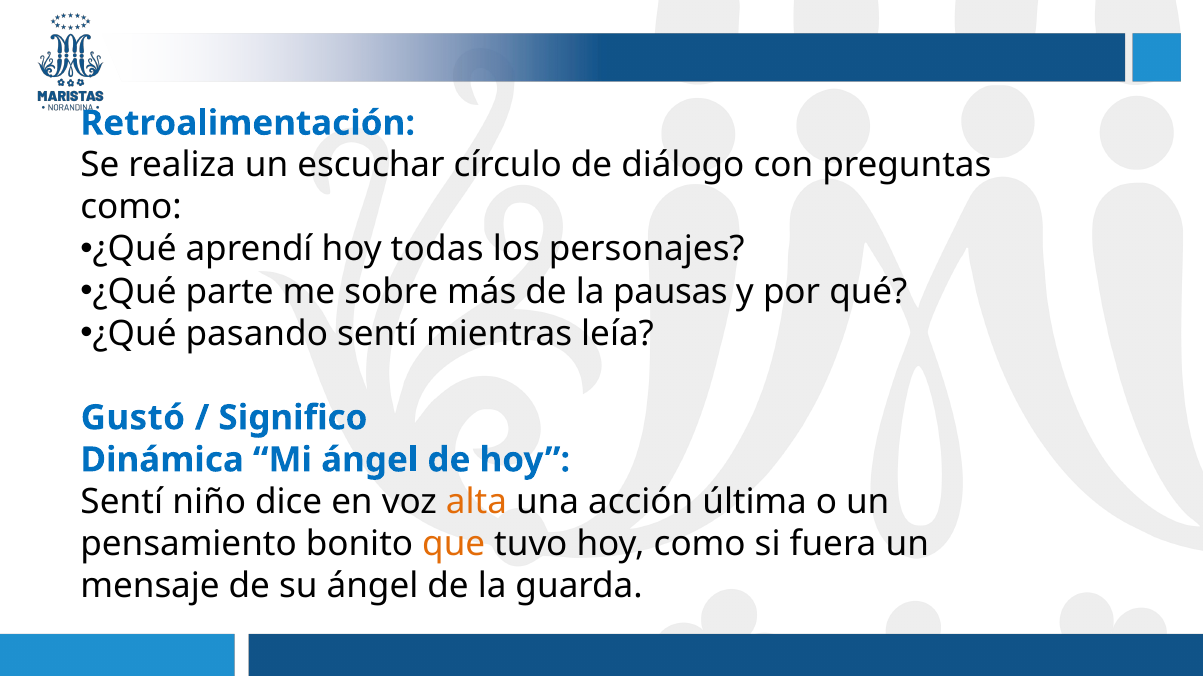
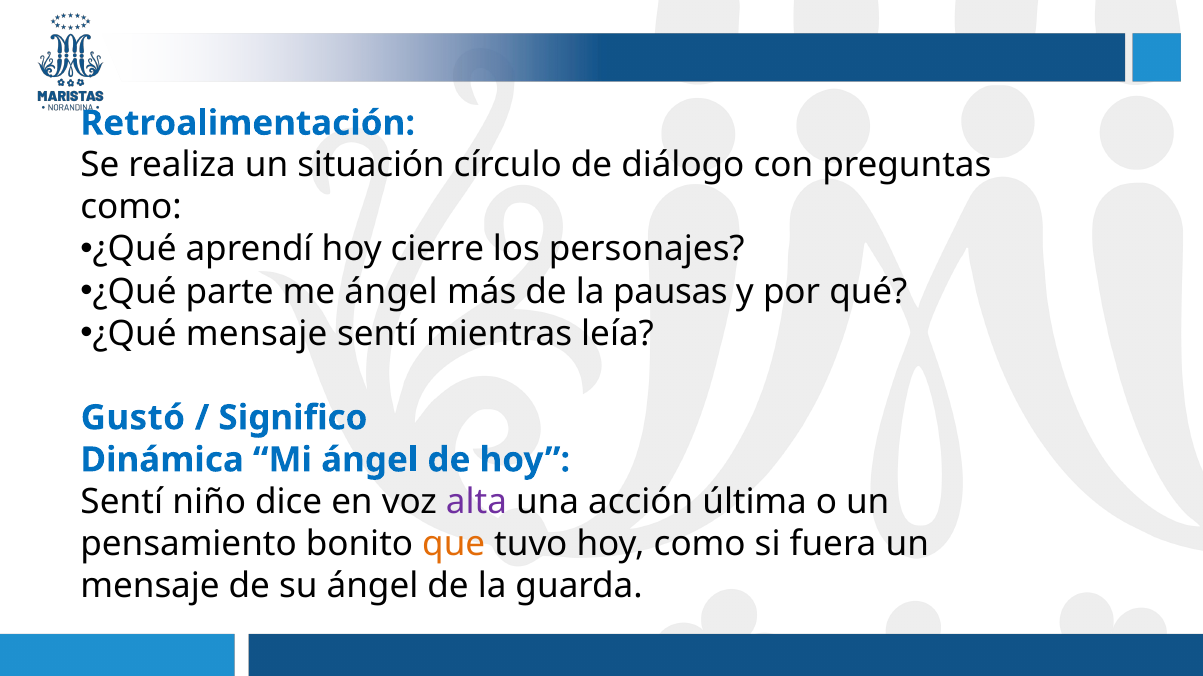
escuchar: escuchar -> situación
todas: todas -> cierre
me sobre: sobre -> ángel
¿Qué pasando: pasando -> mensaje
alta colour: orange -> purple
